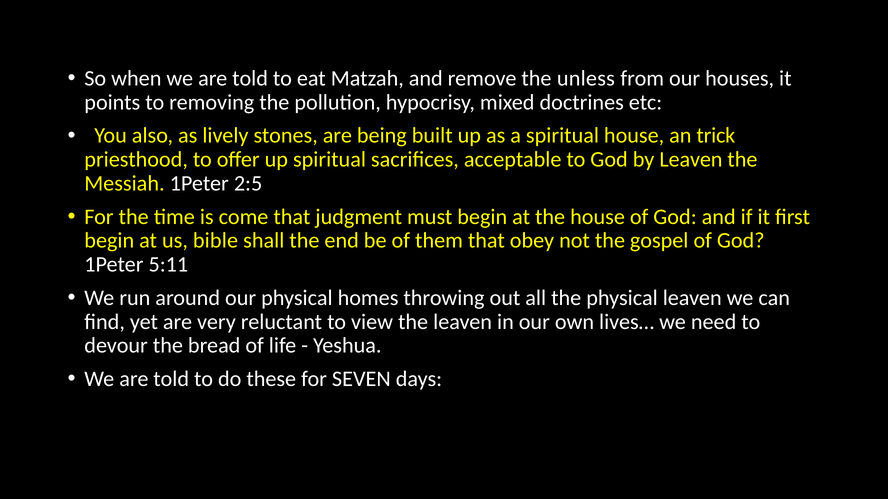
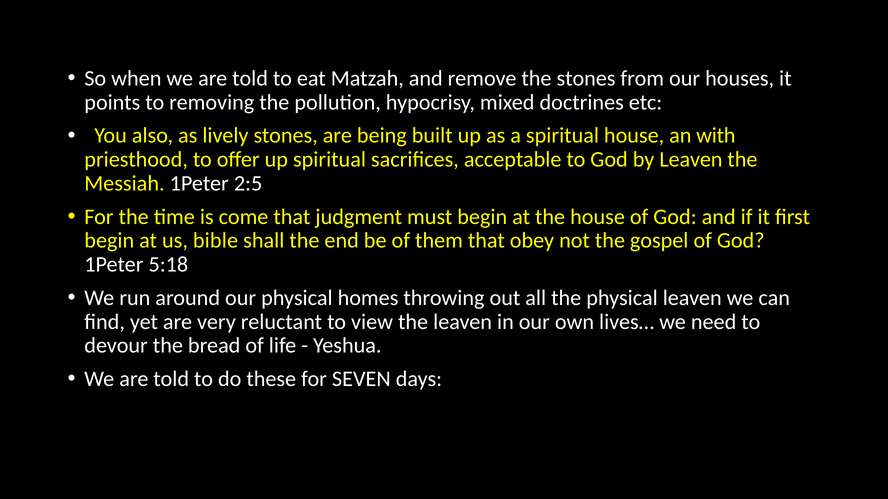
the unless: unless -> stones
trick: trick -> with
5:11: 5:11 -> 5:18
